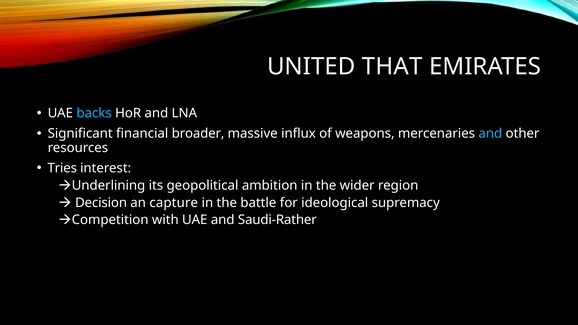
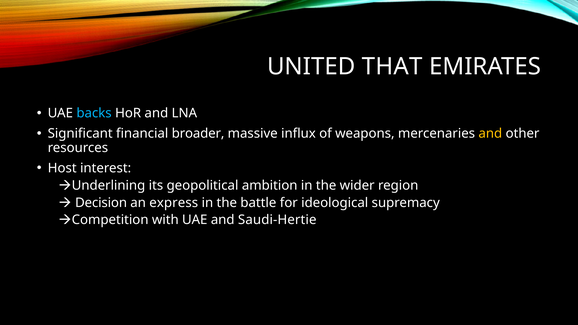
and at (490, 134) colour: light blue -> yellow
Tries: Tries -> Host
capture: capture -> express
Saudi-Rather: Saudi-Rather -> Saudi-Hertie
